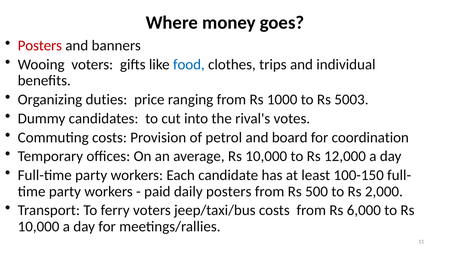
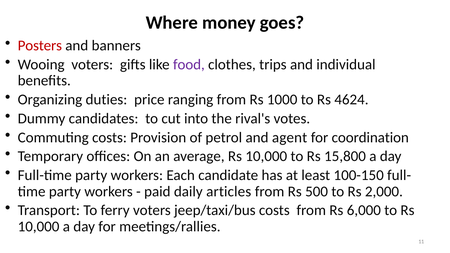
food colour: blue -> purple
5003: 5003 -> 4624
board: board -> agent
12,000: 12,000 -> 15,800
daily posters: posters -> articles
